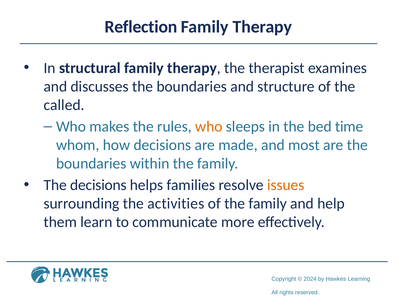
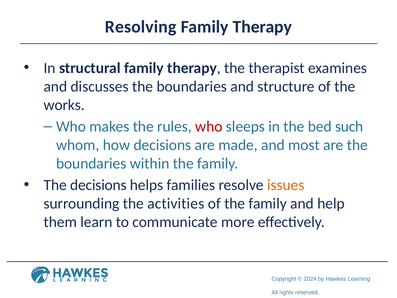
Reflection: Reflection -> Resolving
called: called -> works
who at (209, 126) colour: orange -> red
time: time -> such
